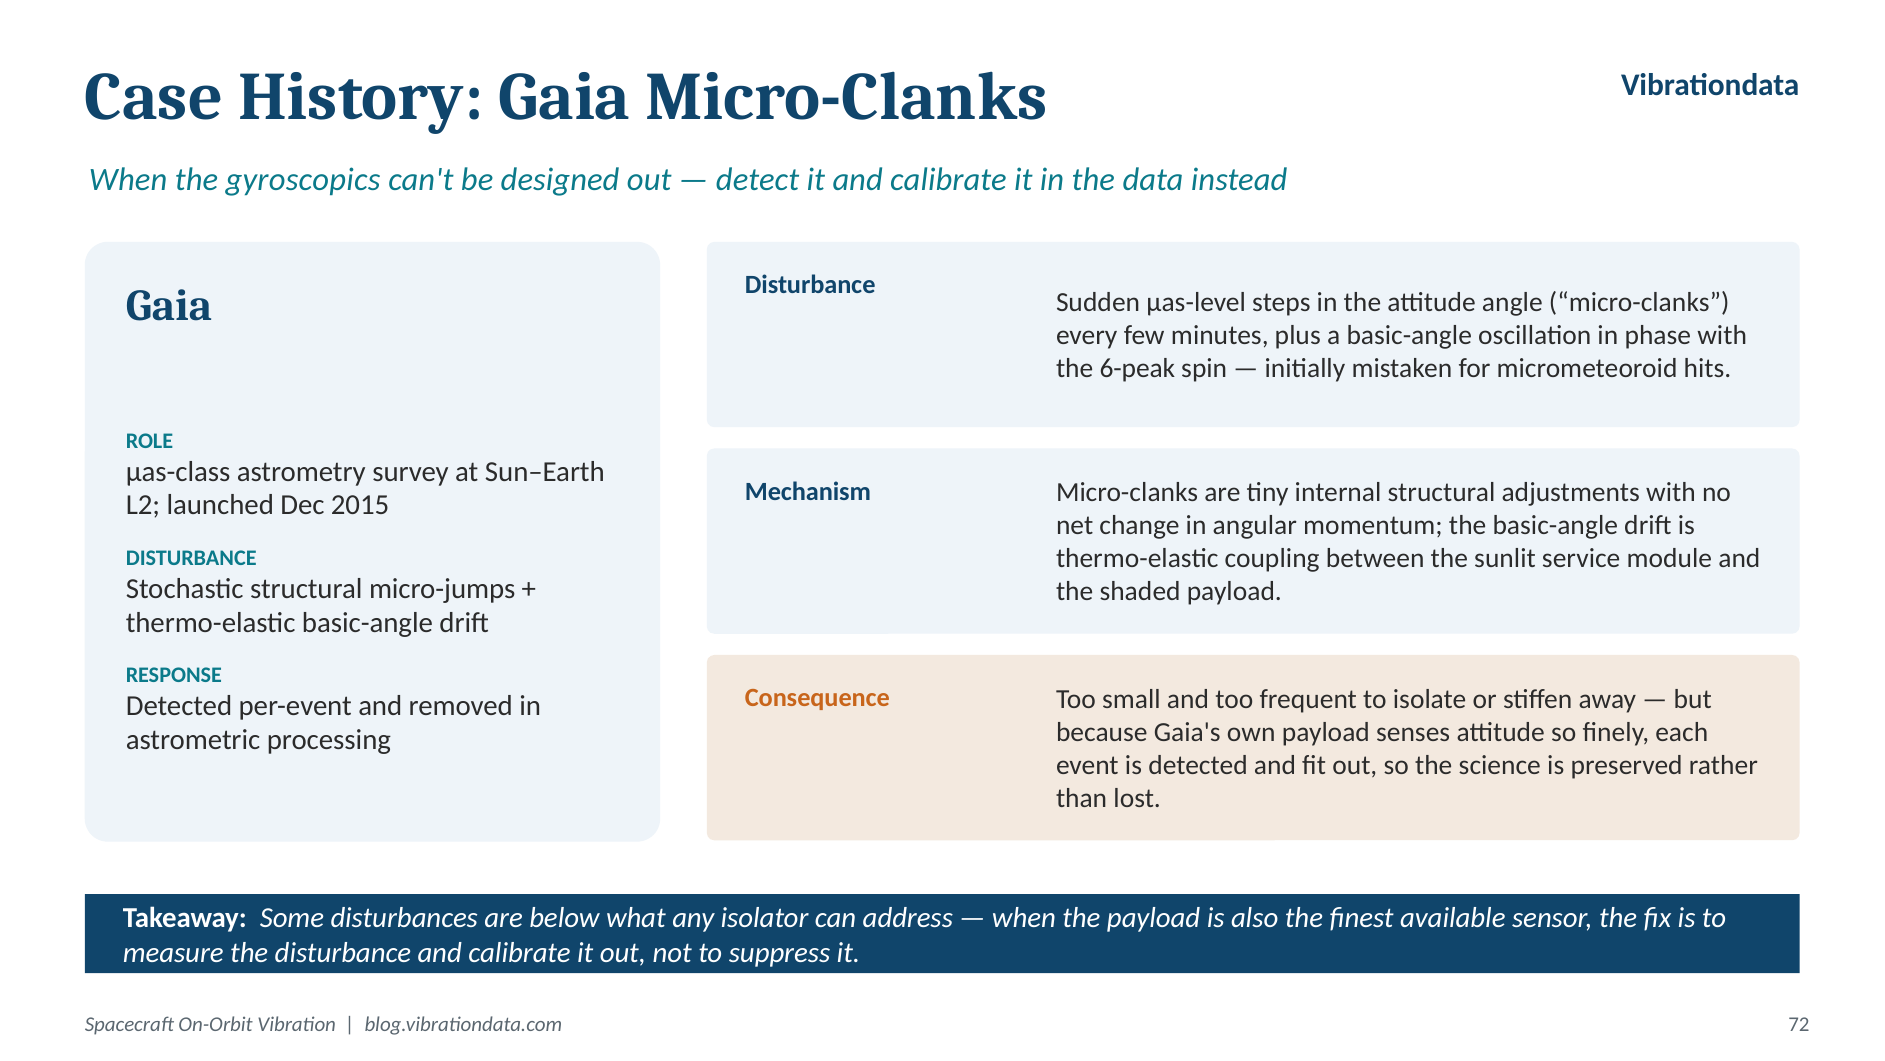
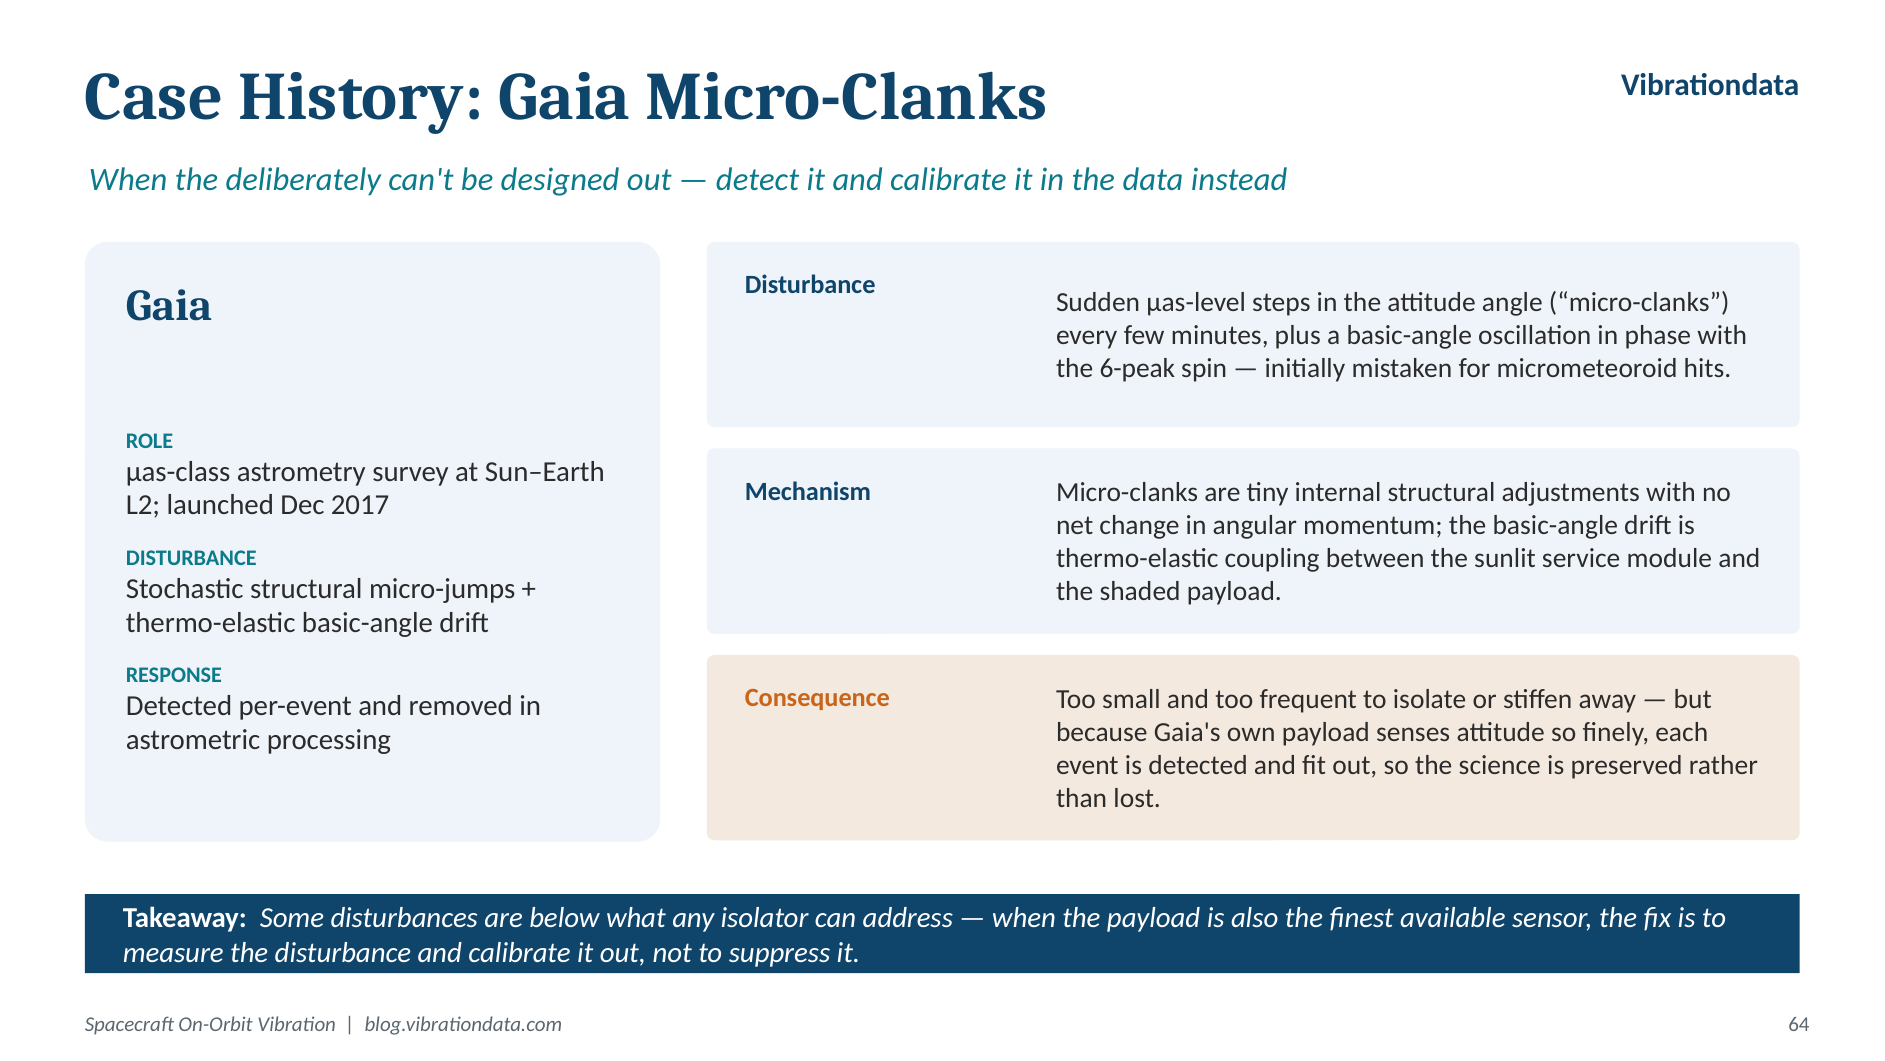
gyroscopics: gyroscopics -> deliberately
2015: 2015 -> 2017
72: 72 -> 64
